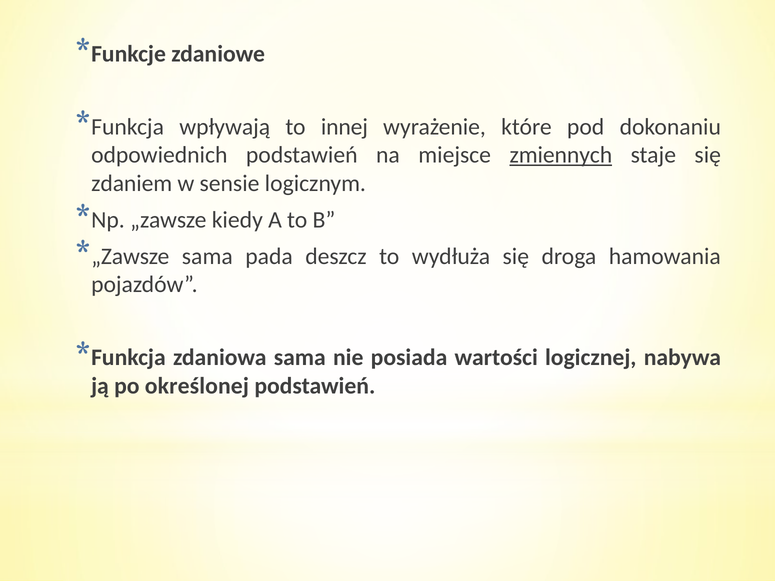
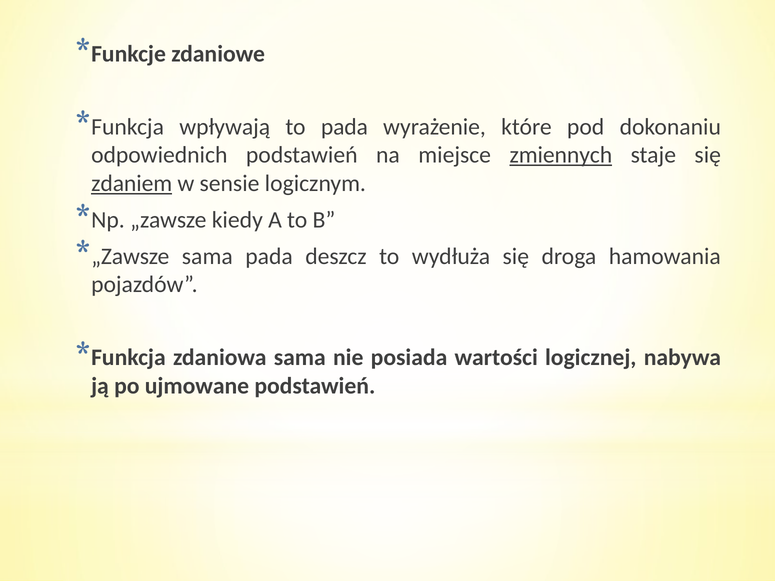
to innej: innej -> pada
zdaniem underline: none -> present
określonej: określonej -> ujmowane
